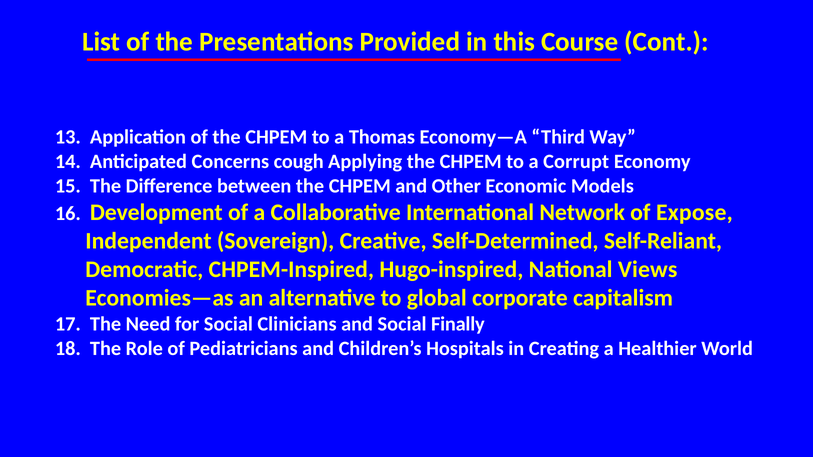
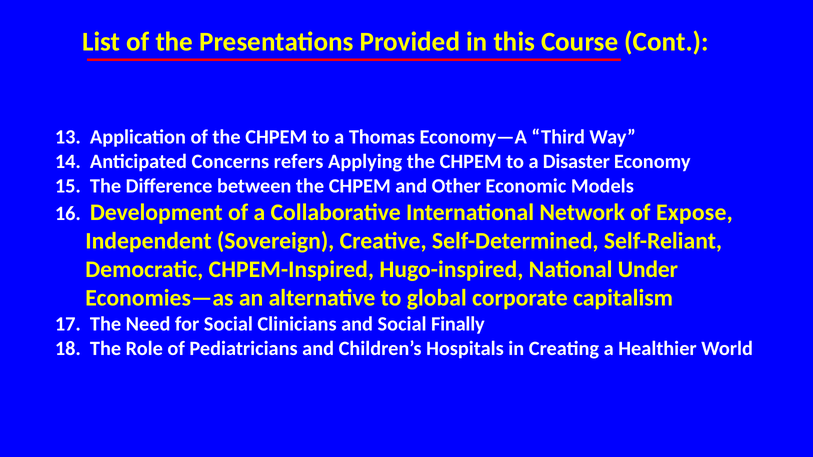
cough: cough -> refers
Corrupt: Corrupt -> Disaster
Views: Views -> Under
